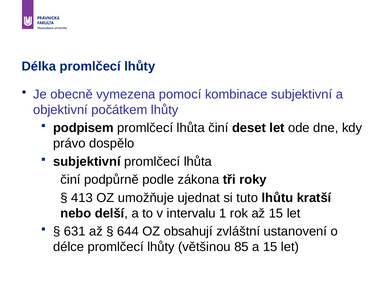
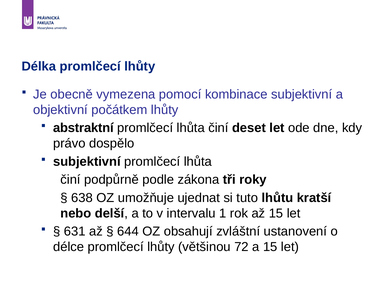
podpisem: podpisem -> abstraktní
413: 413 -> 638
85: 85 -> 72
